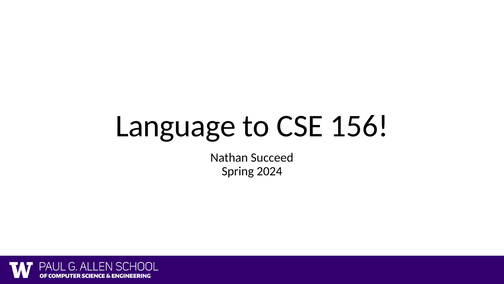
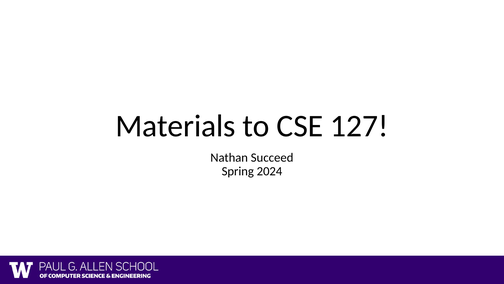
Language: Language -> Materials
156: 156 -> 127
